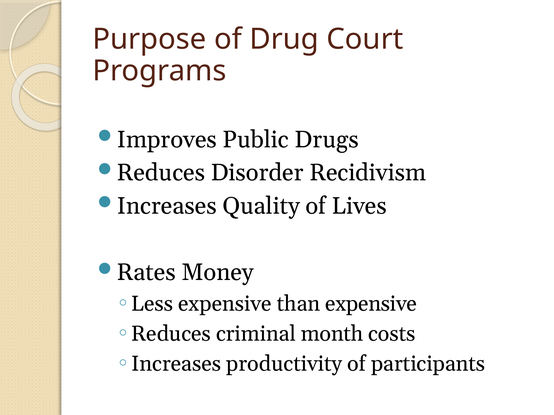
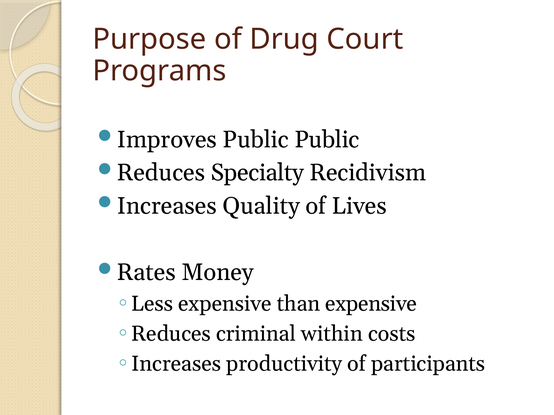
Public Drugs: Drugs -> Public
Disorder: Disorder -> Specialty
month: month -> within
